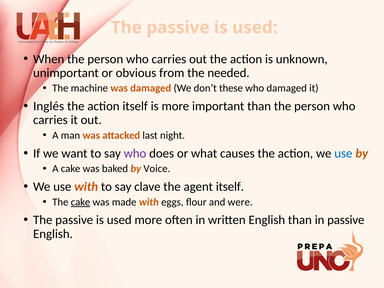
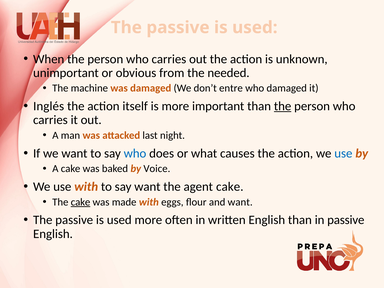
these: these -> entre
the at (283, 106) underline: none -> present
who at (135, 153) colour: purple -> blue
say clave: clave -> want
agent itself: itself -> cake
and were: were -> want
